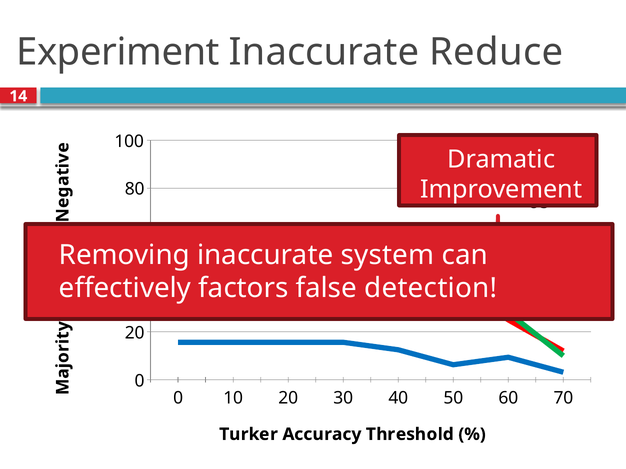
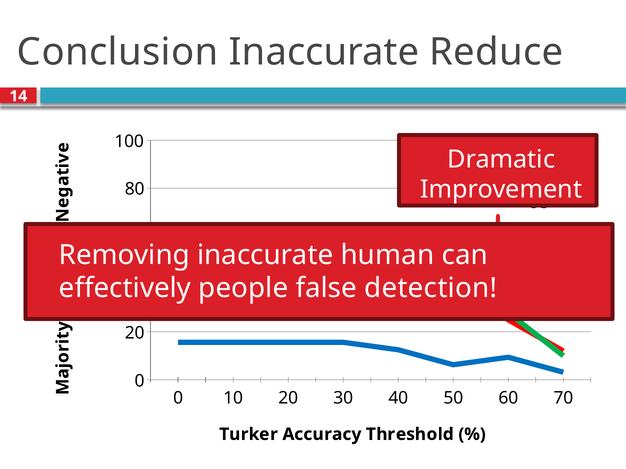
Experiment: Experiment -> Conclusion
system: system -> human
factors: factors -> people
